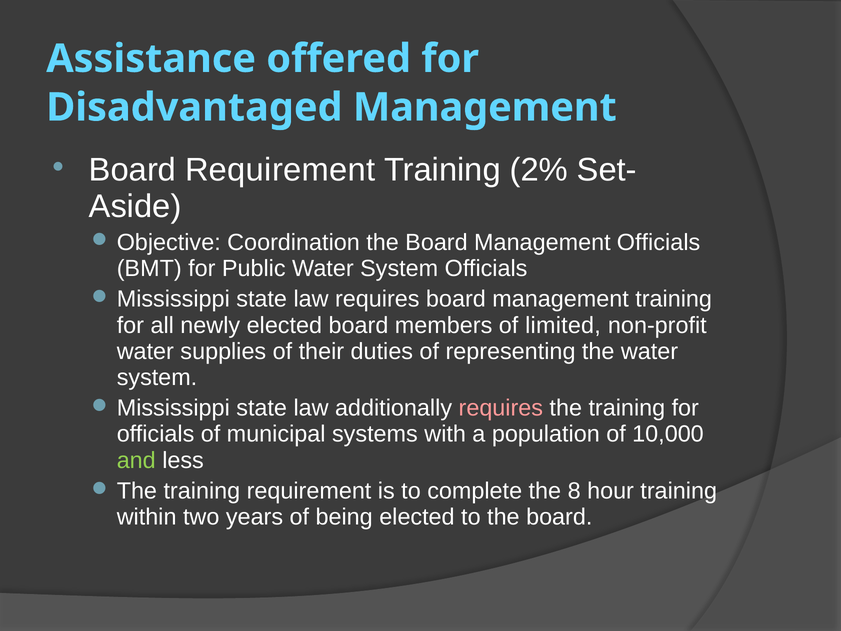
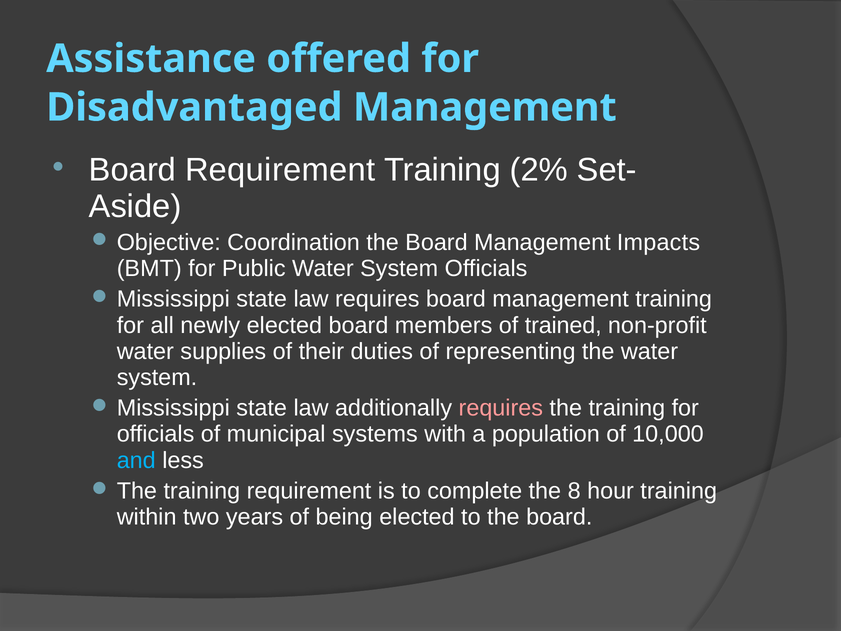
Management Officials: Officials -> Impacts
limited: limited -> trained
and colour: light green -> light blue
